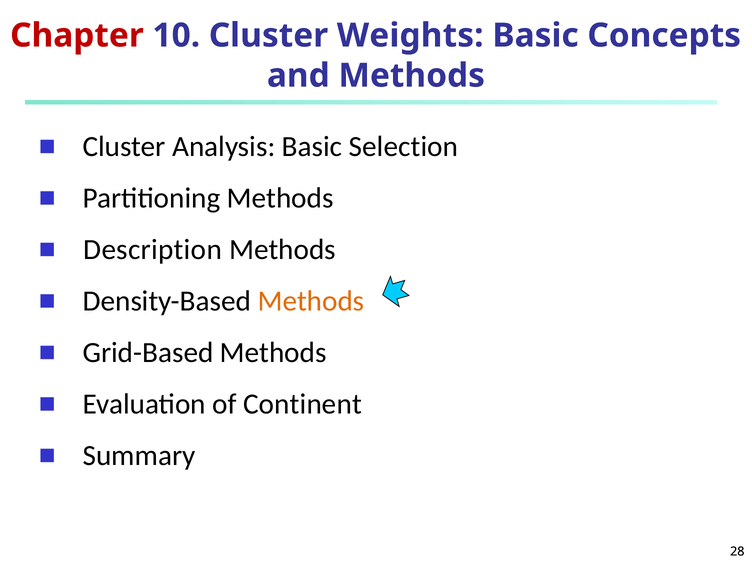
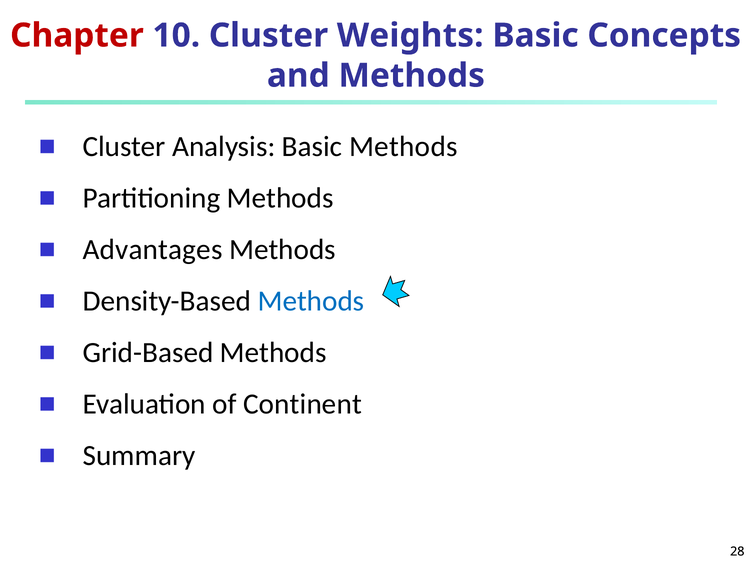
Basic Selection: Selection -> Methods
Description: Description -> Advantages
Methods at (311, 301) colour: orange -> blue
